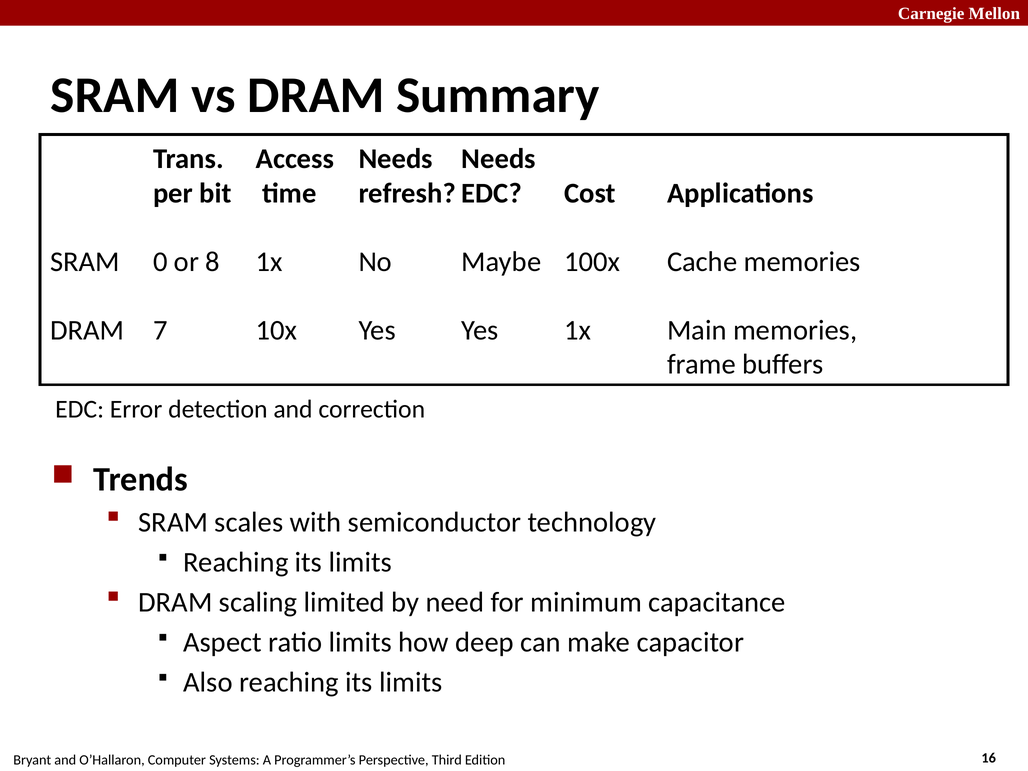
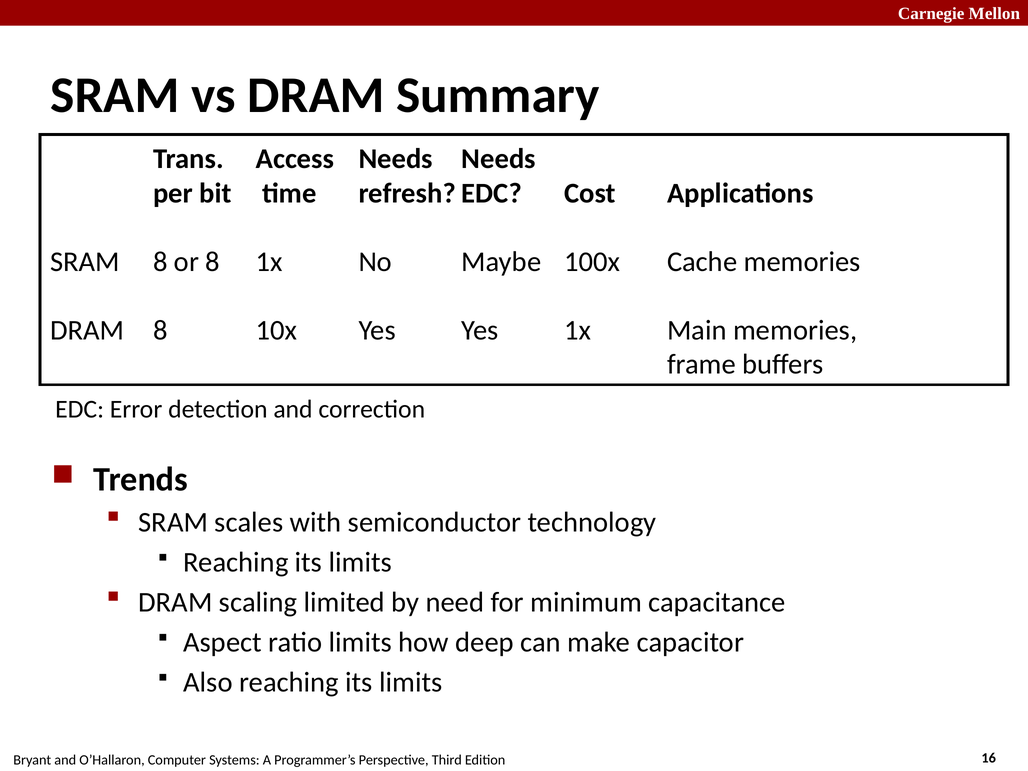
SRAM 0: 0 -> 8
DRAM 7: 7 -> 8
